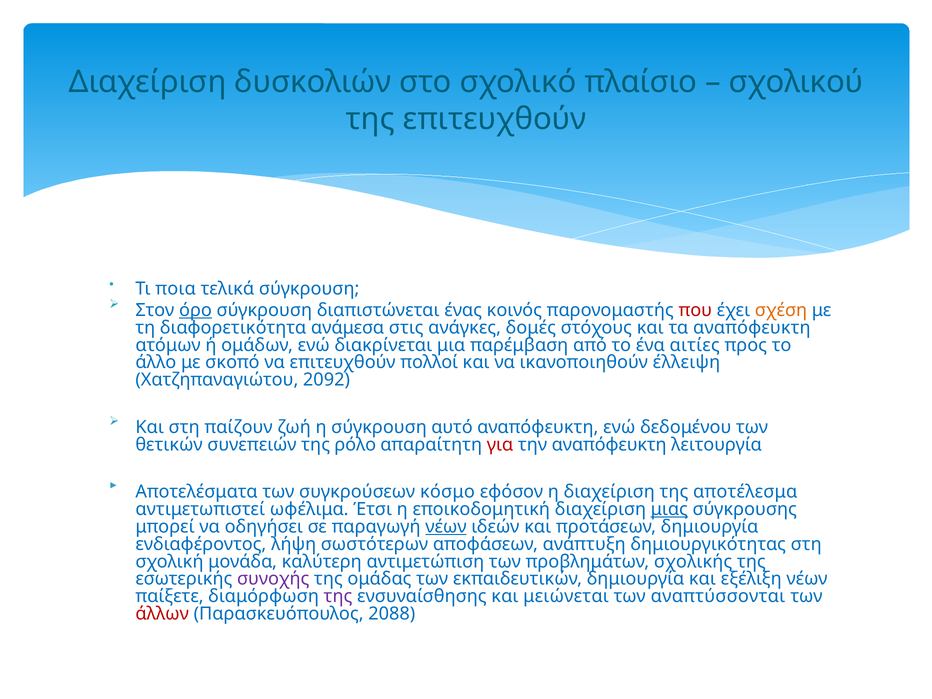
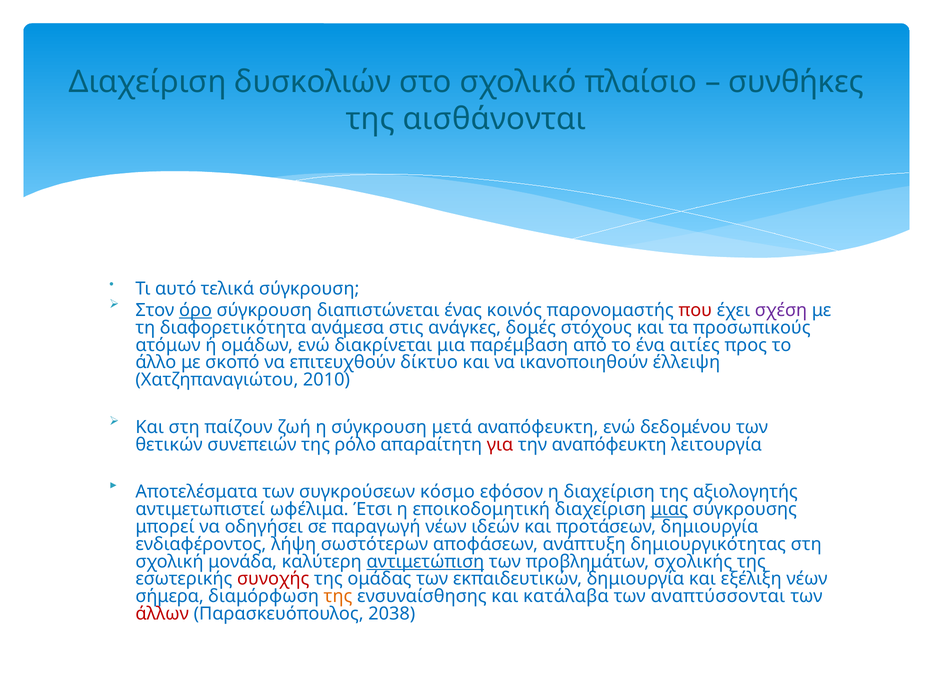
σχολικού: σχολικού -> συνθήκες
της επιτευχθούν: επιτευχθούν -> αισθάνονται
ποια: ποια -> αυτό
σχέση colour: orange -> purple
τα αναπόφευκτη: αναπόφευκτη -> προσωπικούς
πολλοί: πολλοί -> δίκτυο
2092: 2092 -> 2010
αυτό: αυτό -> μετά
αποτέλεσμα: αποτέλεσμα -> αξιολογητής
νέων at (446, 527) underline: present -> none
αντιμετώπιση underline: none -> present
συνοχής colour: purple -> red
παίξετε: παίξετε -> σήμερα
της at (338, 596) colour: purple -> orange
μειώνεται: μειώνεται -> κατάλαβα
2088: 2088 -> 2038
